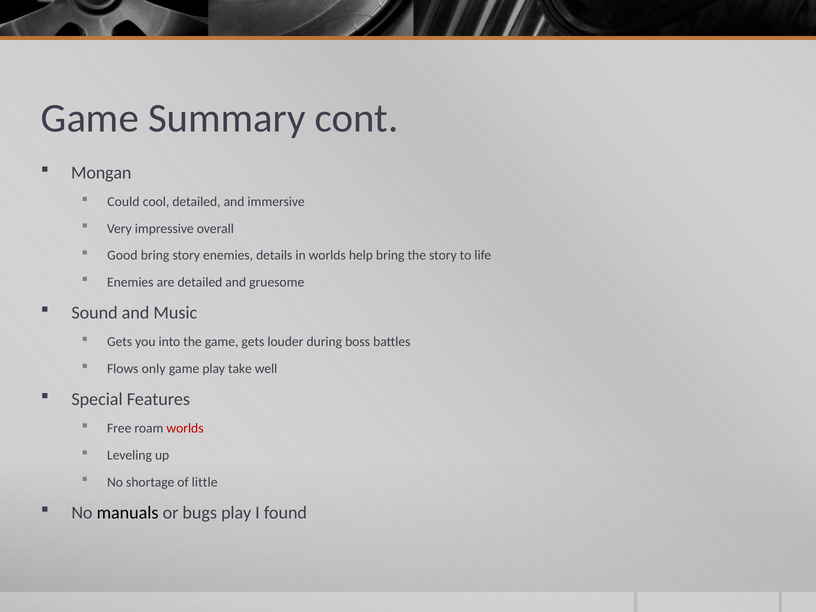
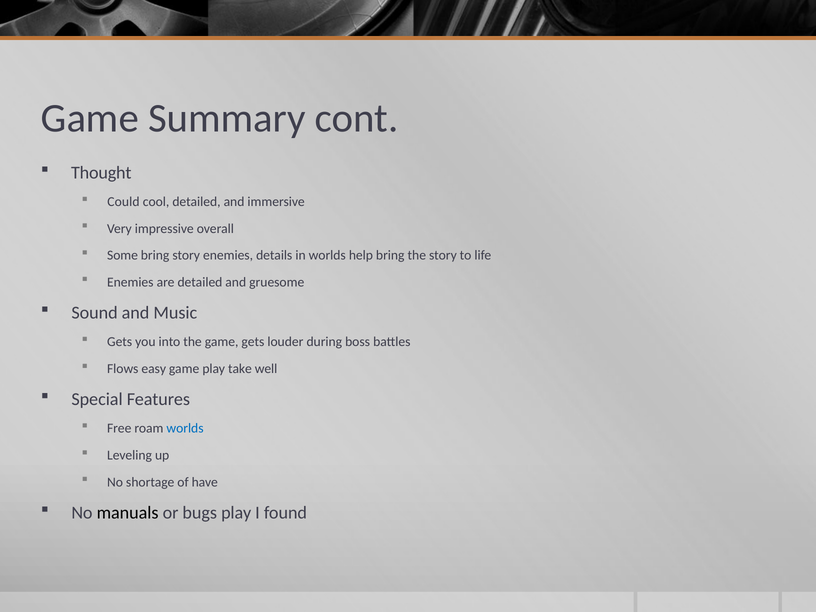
Mongan: Mongan -> Thought
Good: Good -> Some
only: only -> easy
worlds at (185, 429) colour: red -> blue
little: little -> have
